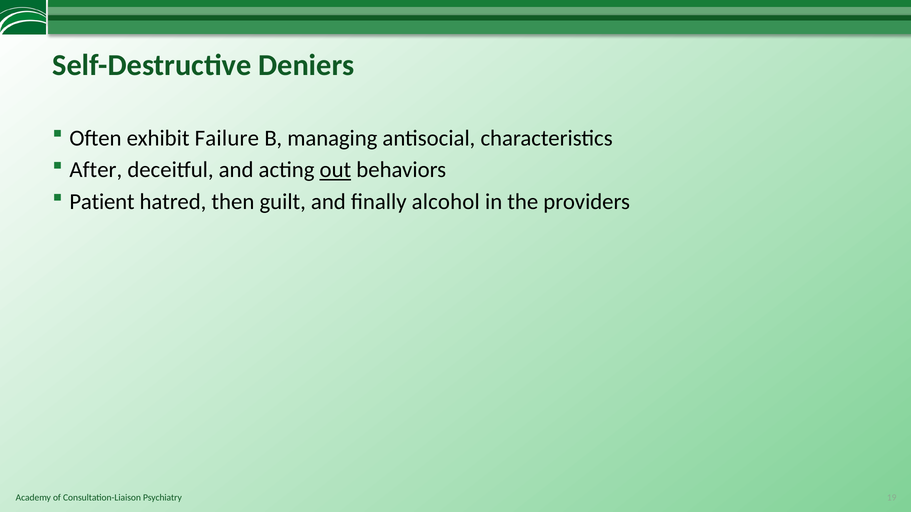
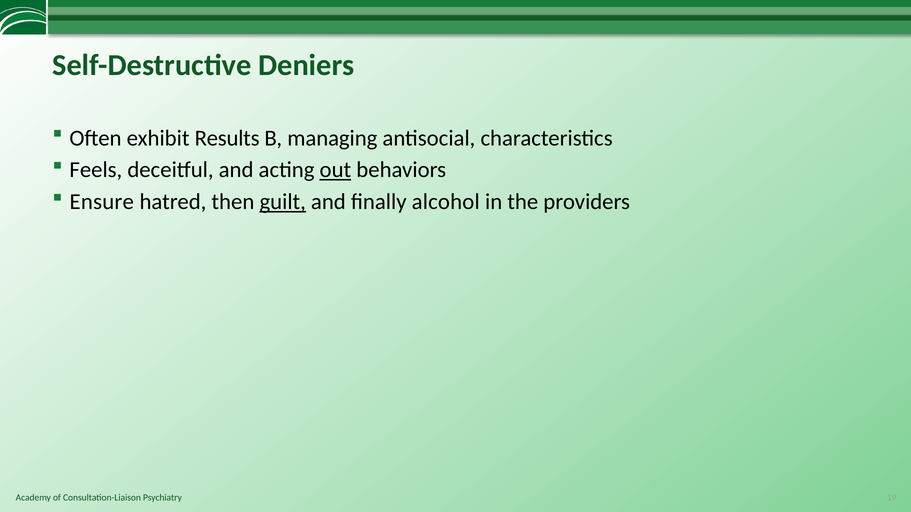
Failure: Failure -> Results
After: After -> Feels
Patient: Patient -> Ensure
guilt underline: none -> present
